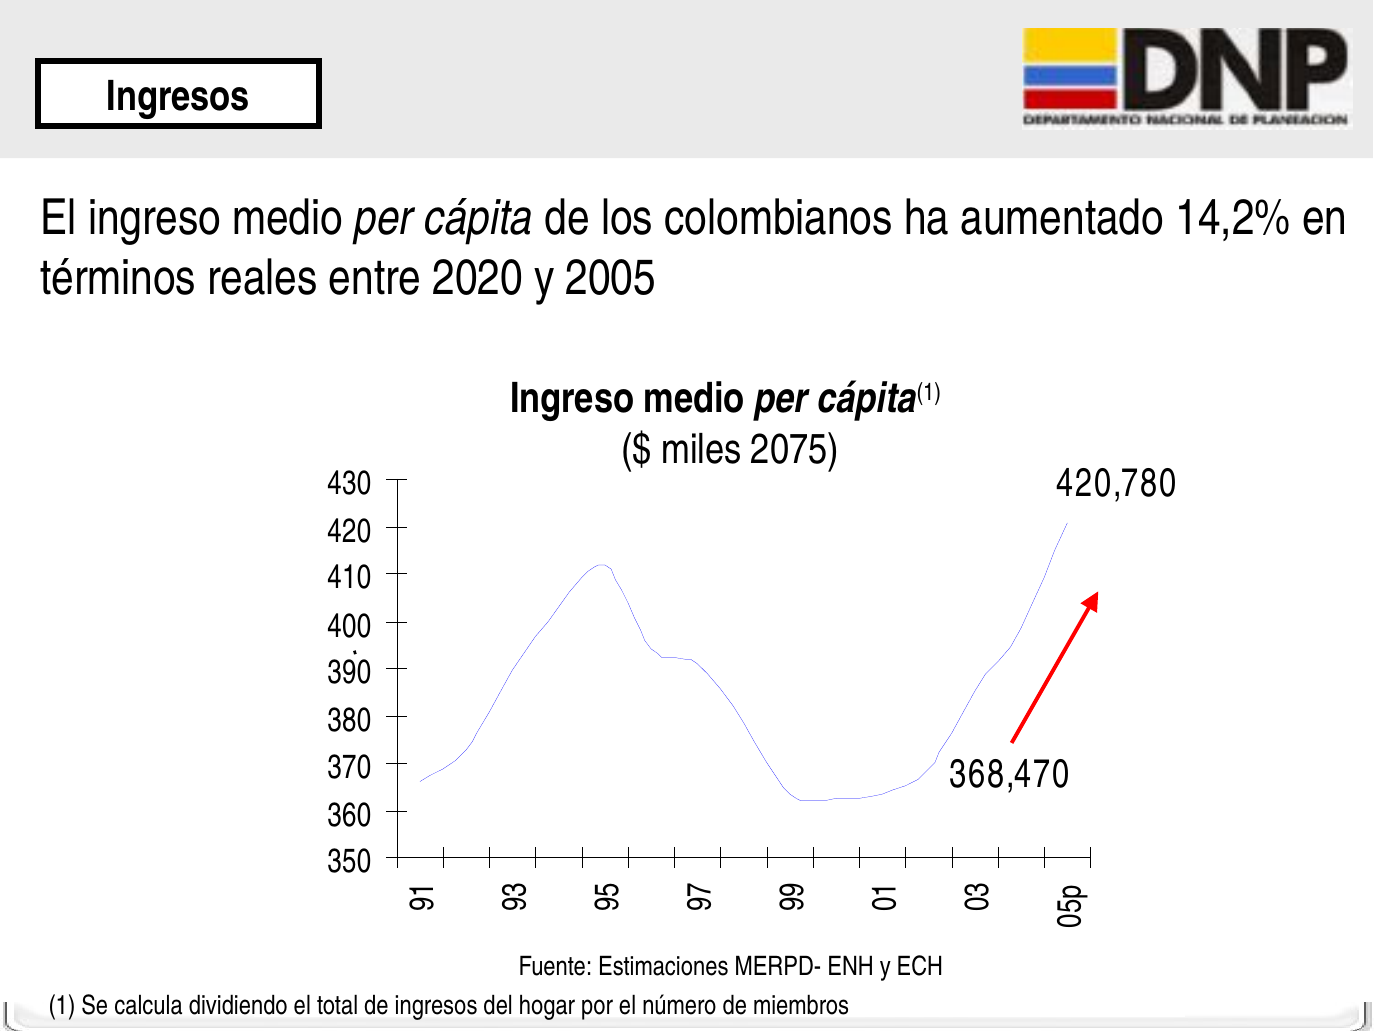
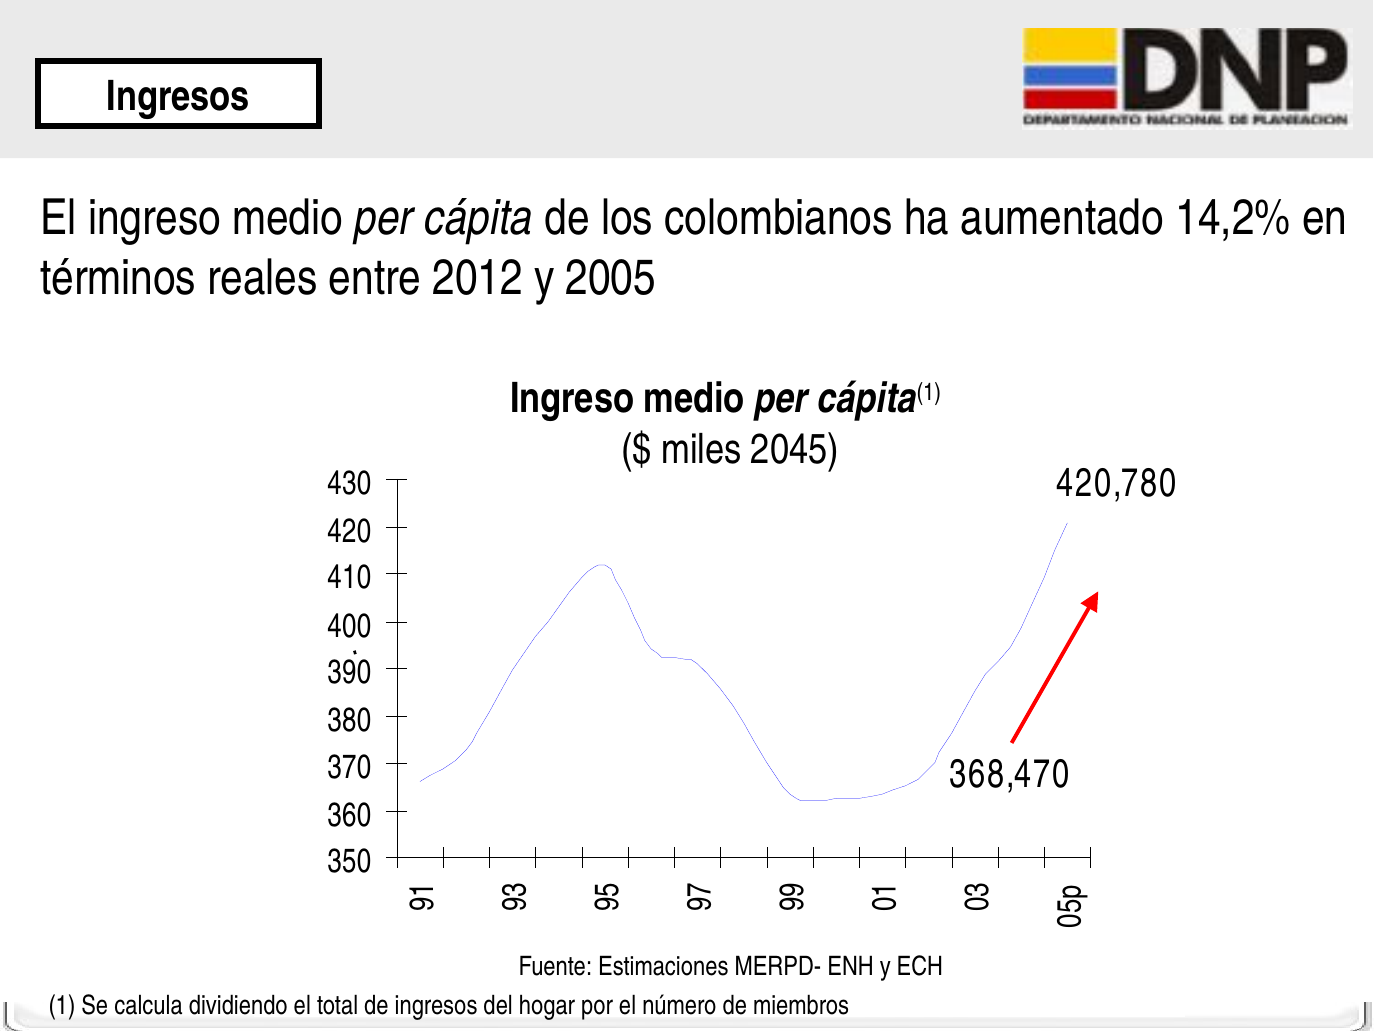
2020: 2020 -> 2012
2075: 2075 -> 2045
